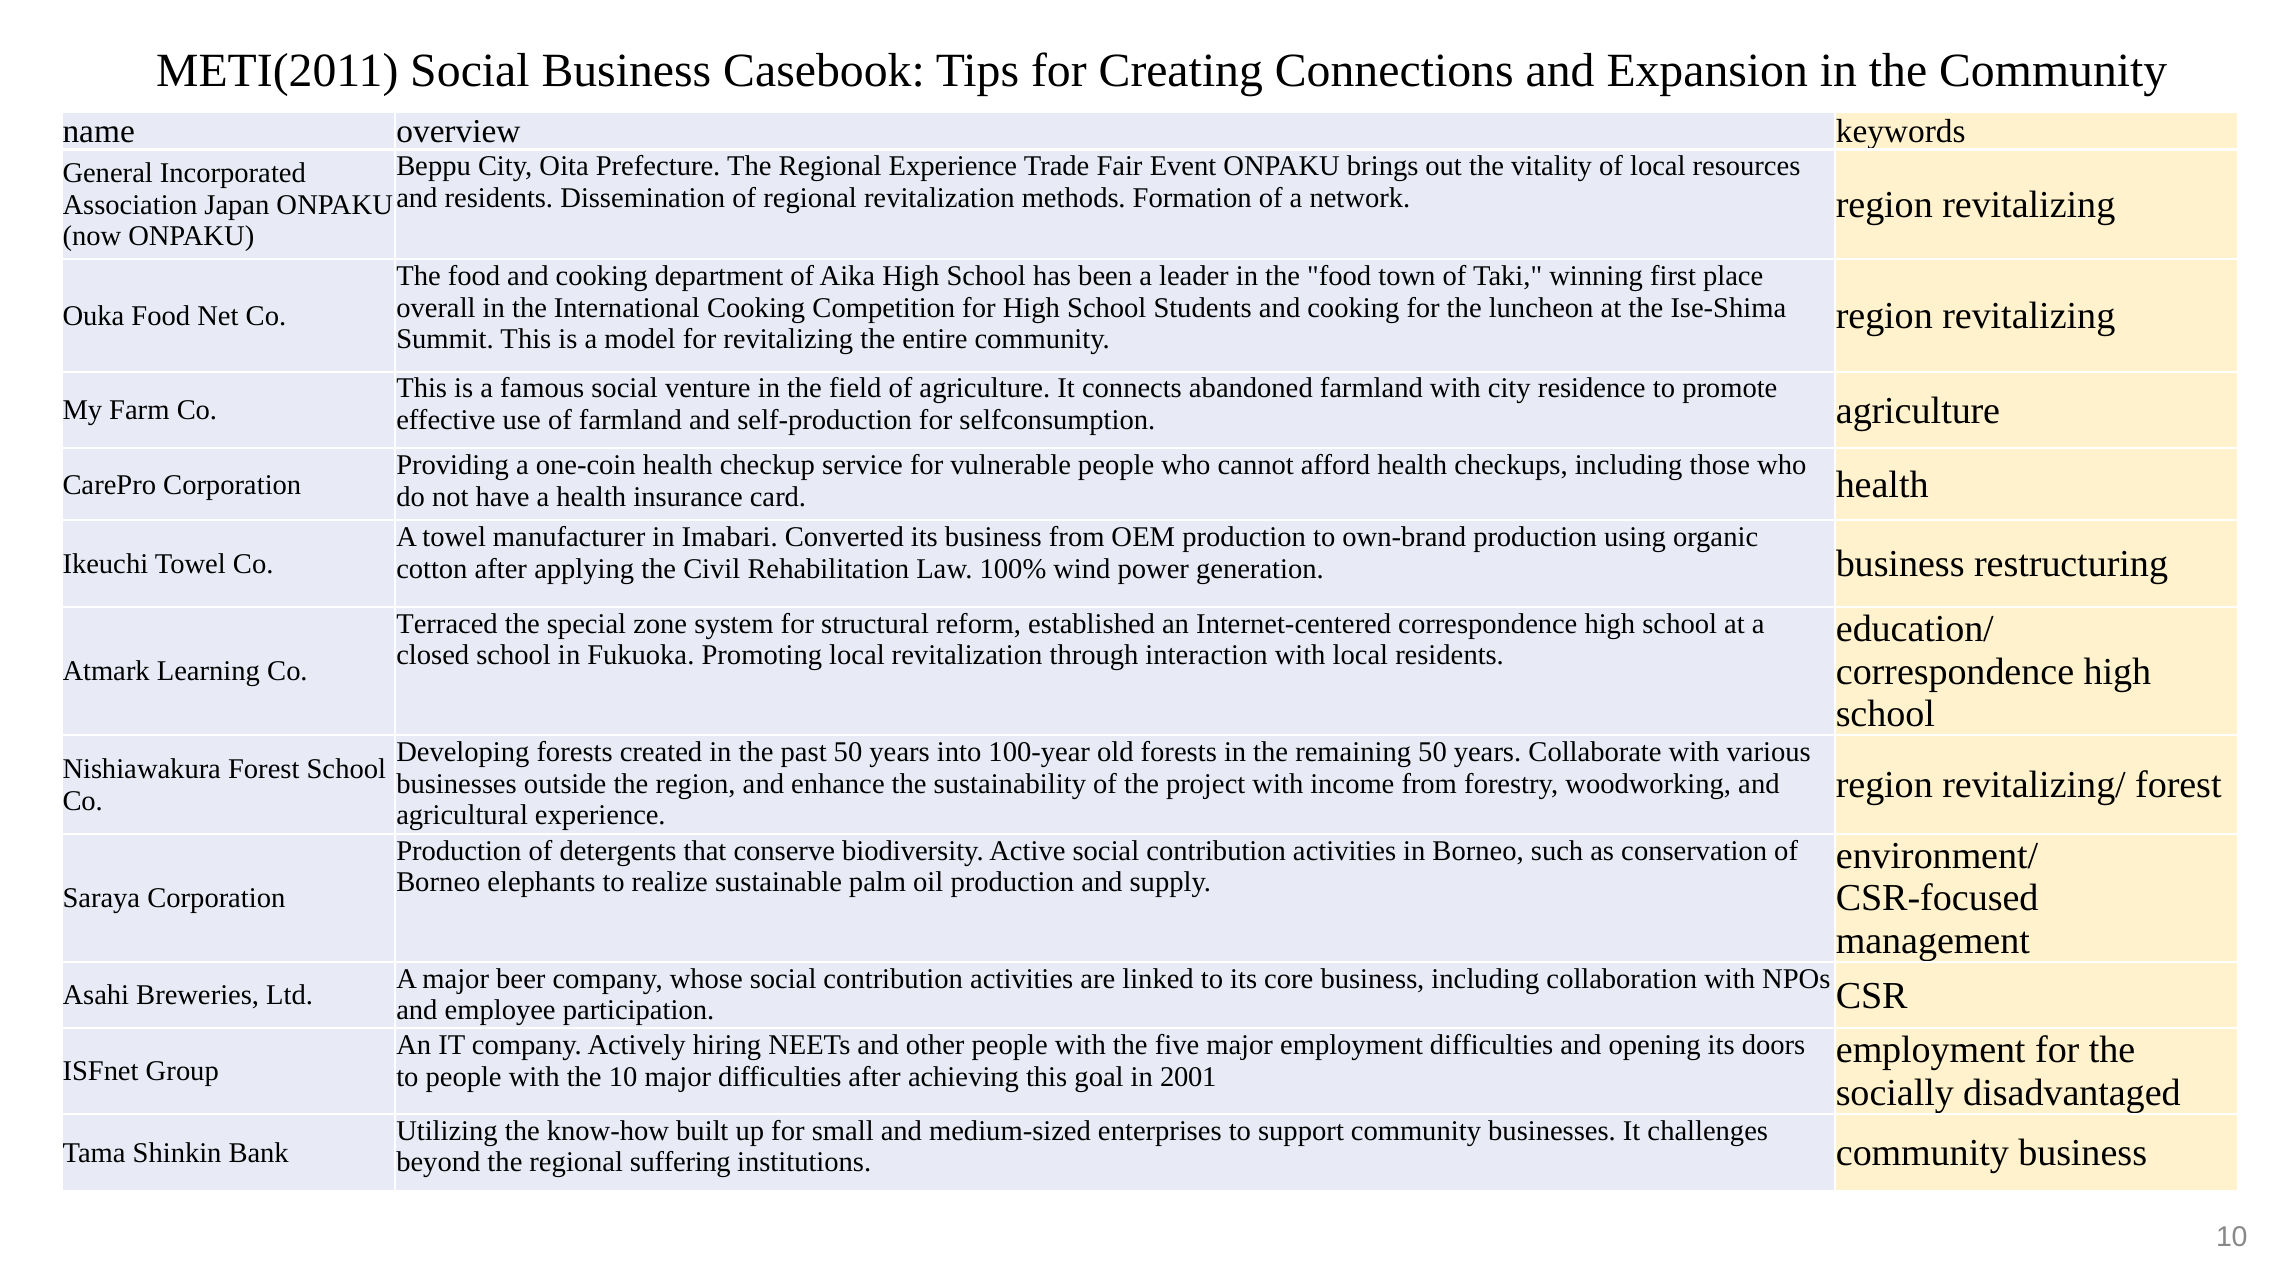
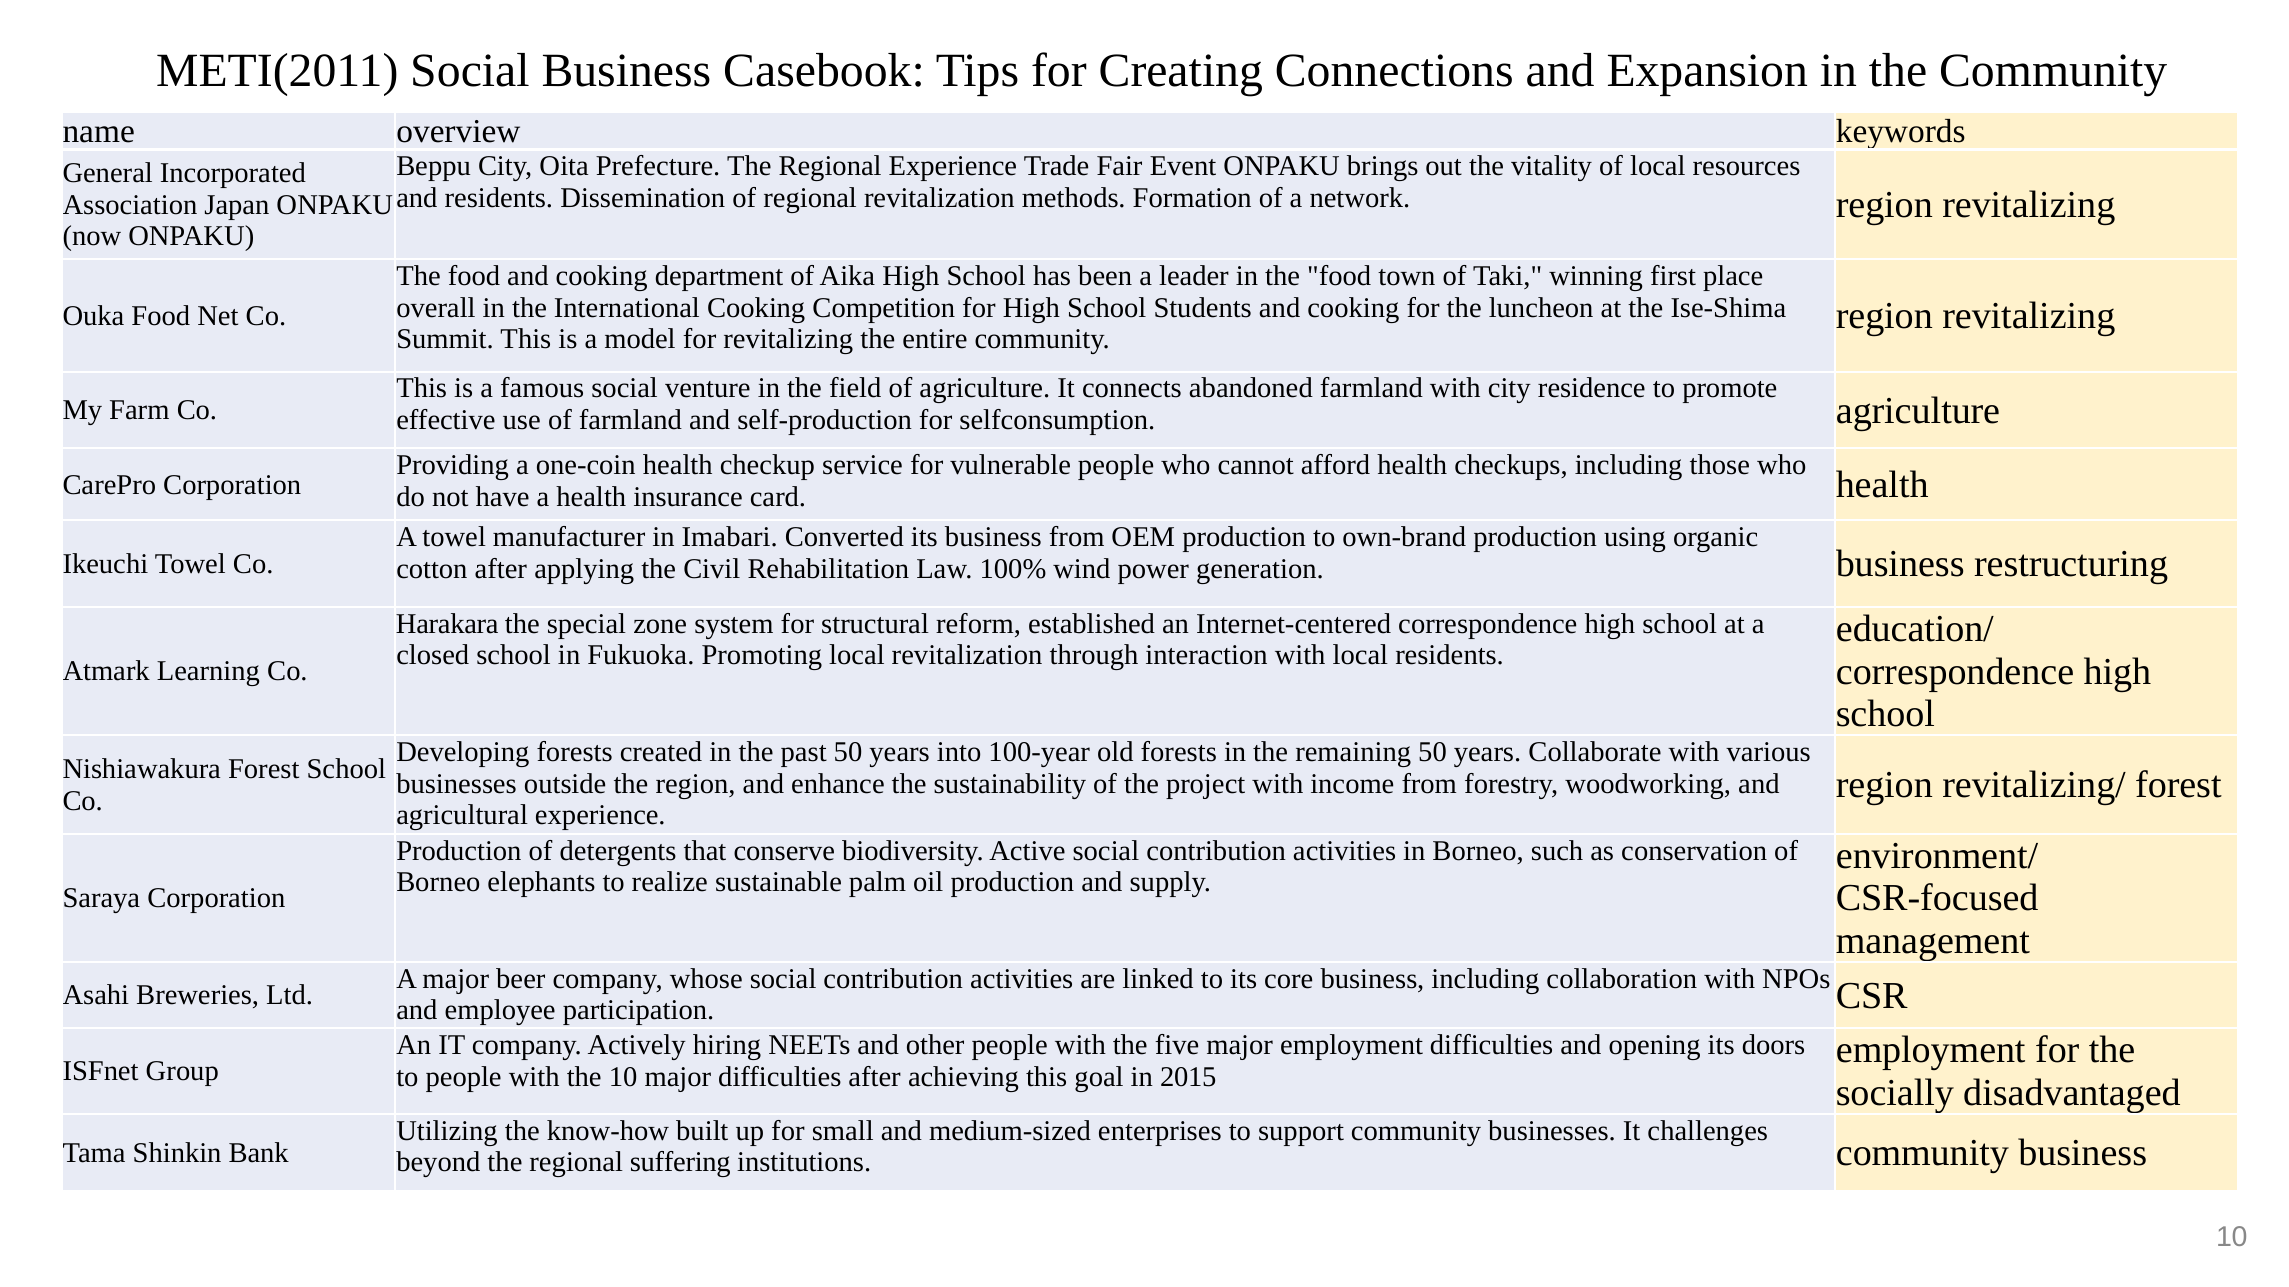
Terraced: Terraced -> Harakara
2001: 2001 -> 2015
